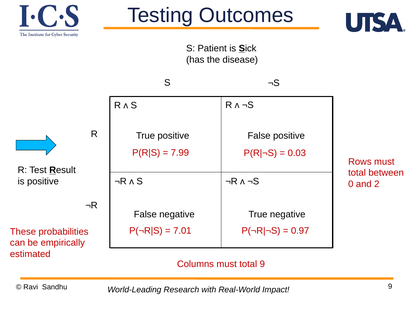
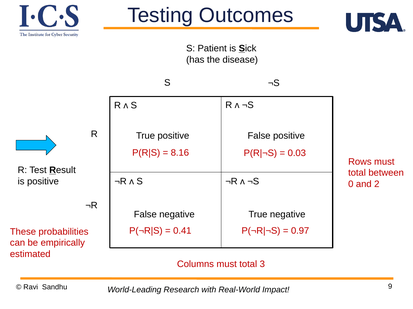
7.99: 7.99 -> 8.16
7.01: 7.01 -> 0.41
total 9: 9 -> 3
